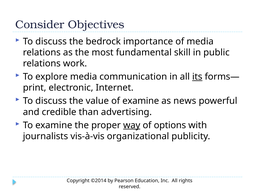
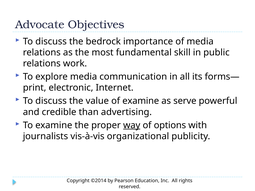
Consider: Consider -> Advocate
its underline: present -> none
news: news -> serve
